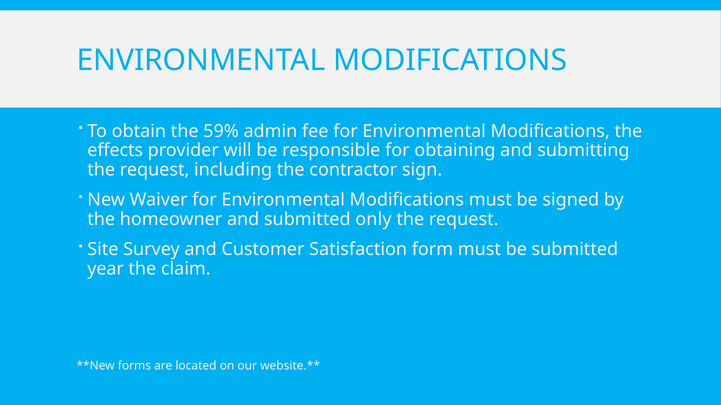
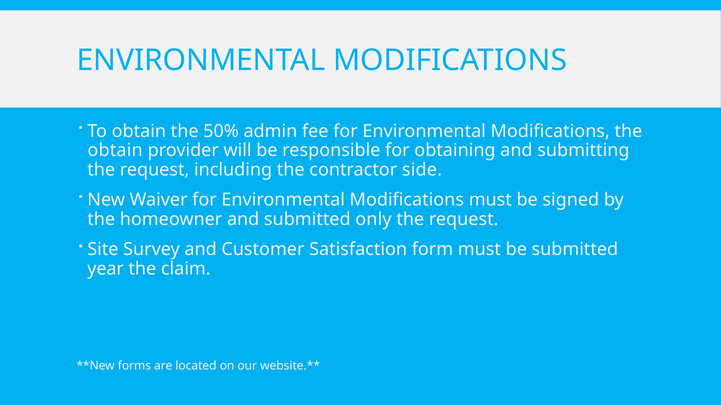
59%: 59% -> 50%
effects at (115, 151): effects -> obtain
sign: sign -> side
